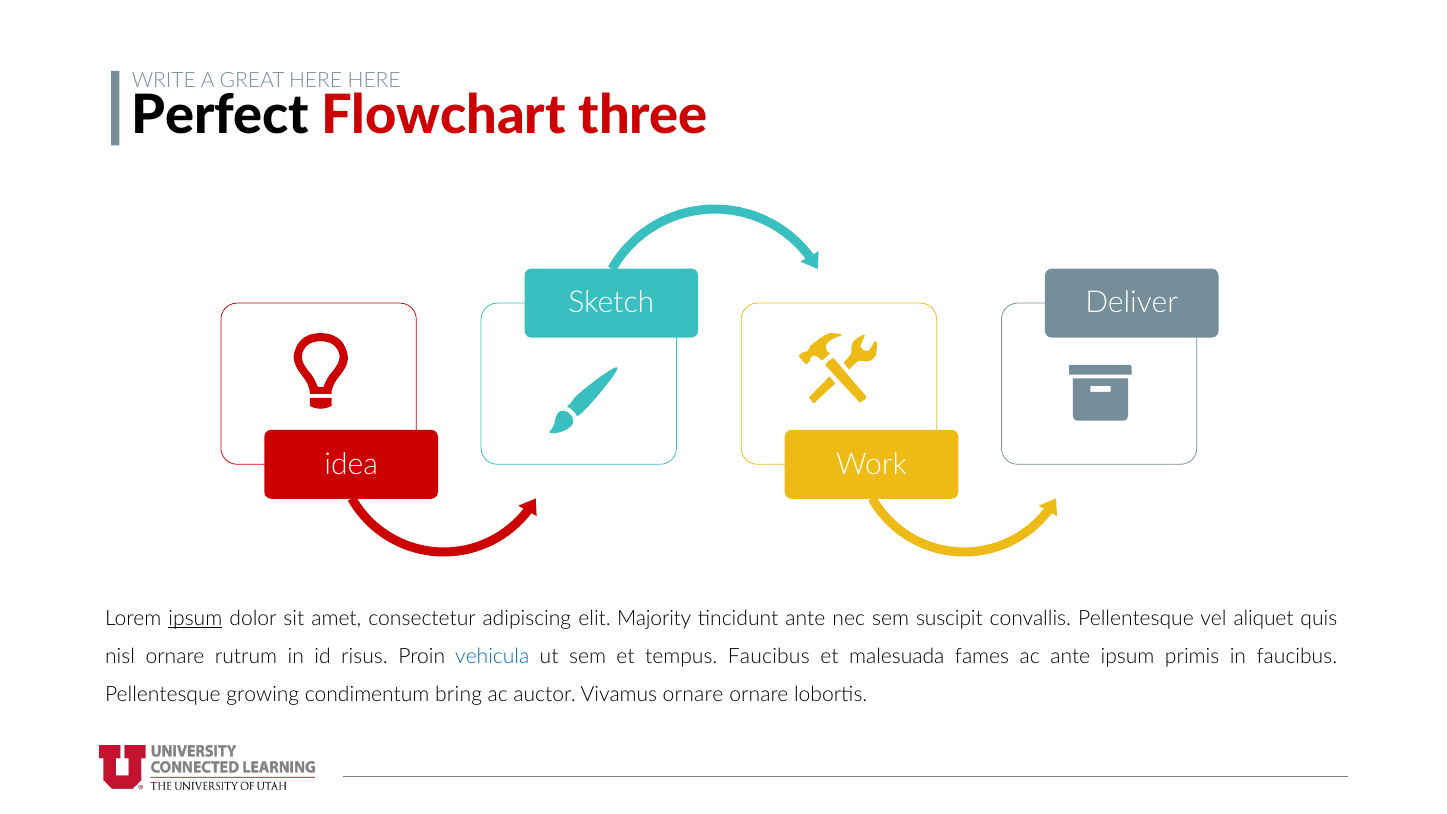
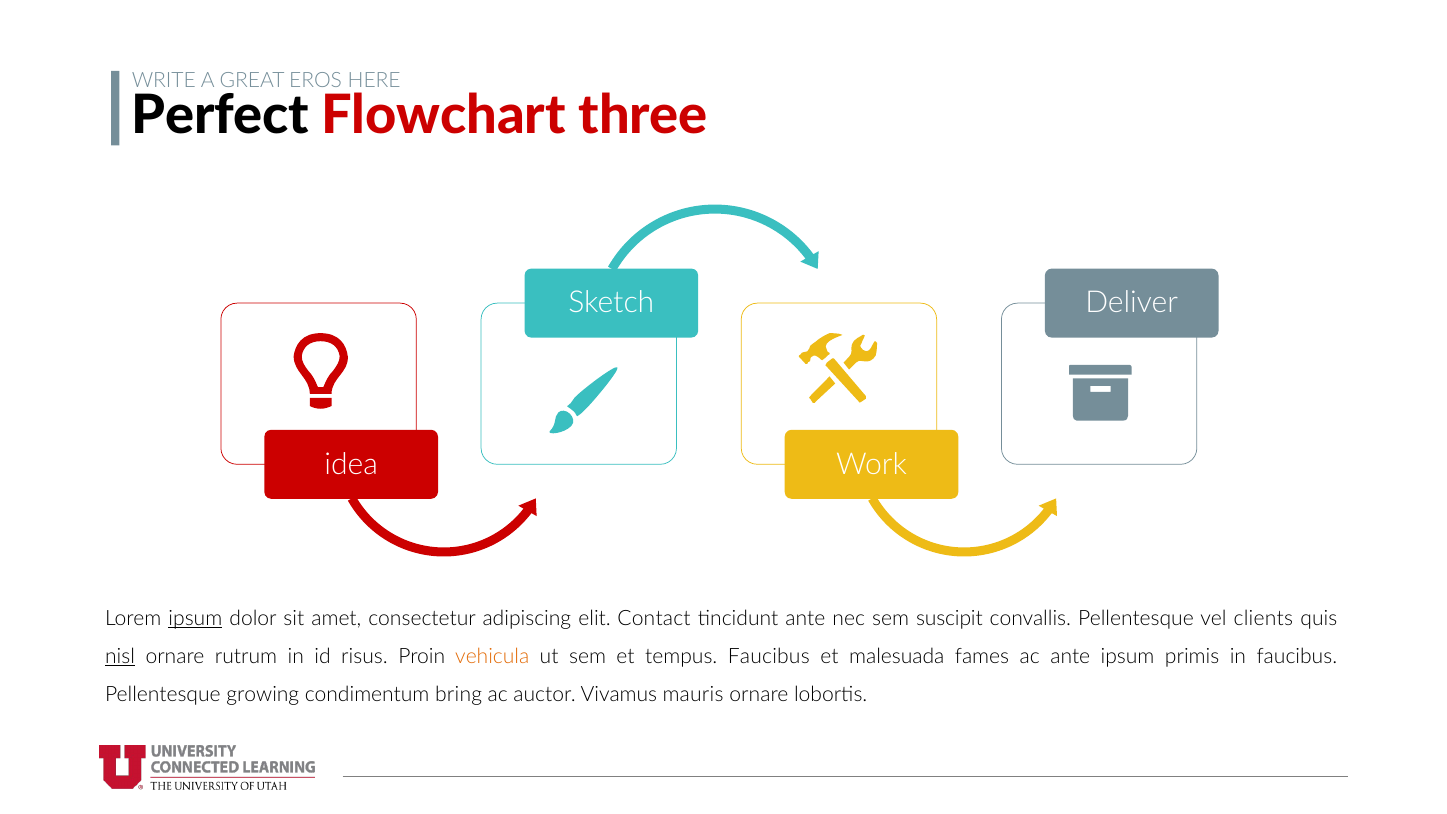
GREAT HERE: HERE -> EROS
Majority: Majority -> Contact
aliquet: aliquet -> clients
nisl underline: none -> present
vehicula colour: blue -> orange
Vivamus ornare: ornare -> mauris
